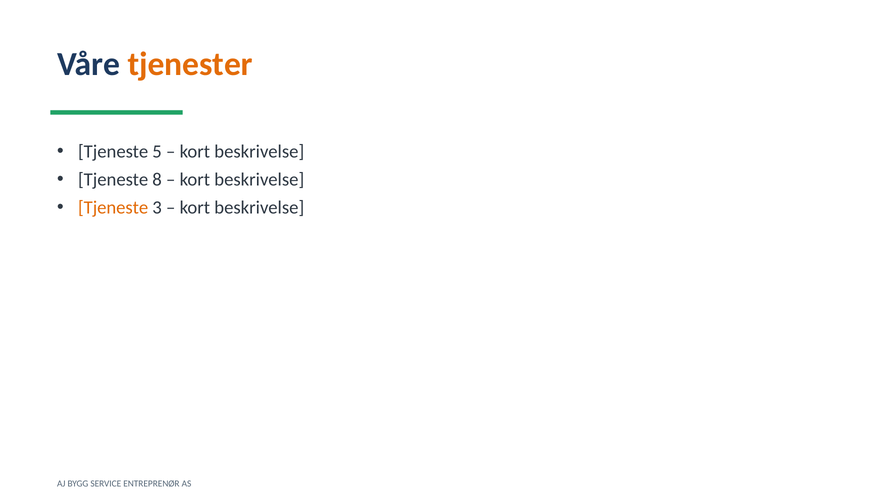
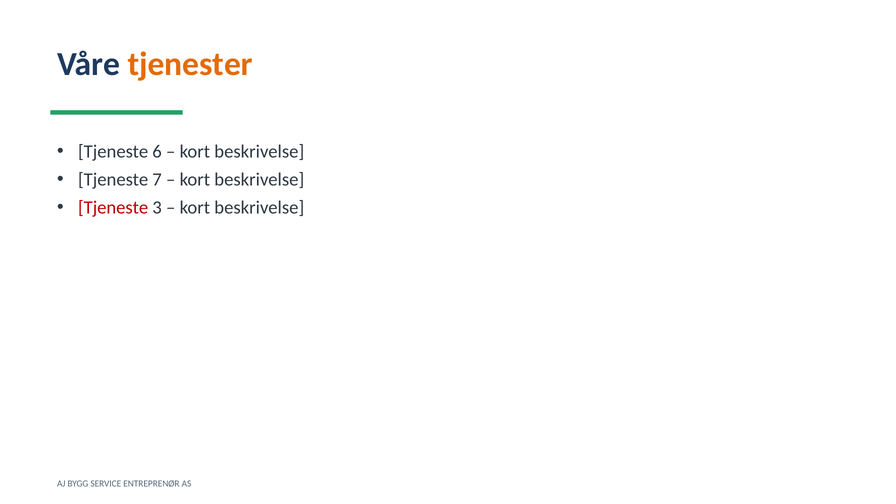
5: 5 -> 6
8: 8 -> 7
Tjeneste at (113, 208) colour: orange -> red
